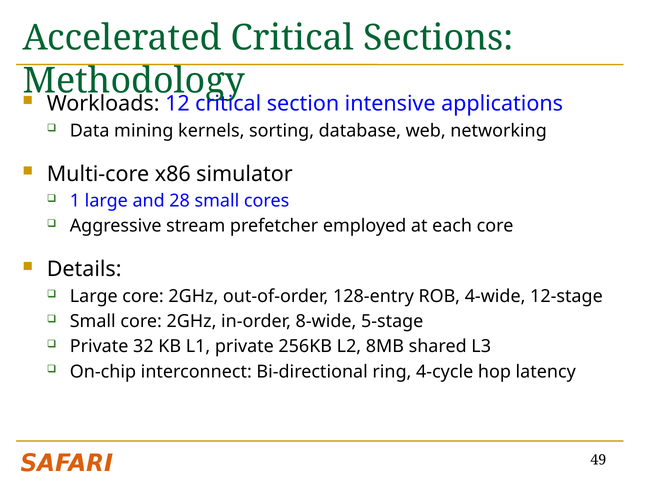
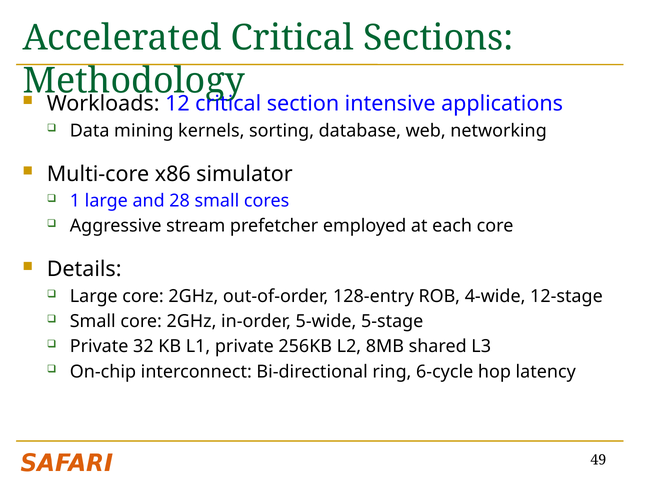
8-wide: 8-wide -> 5-wide
4-cycle: 4-cycle -> 6-cycle
